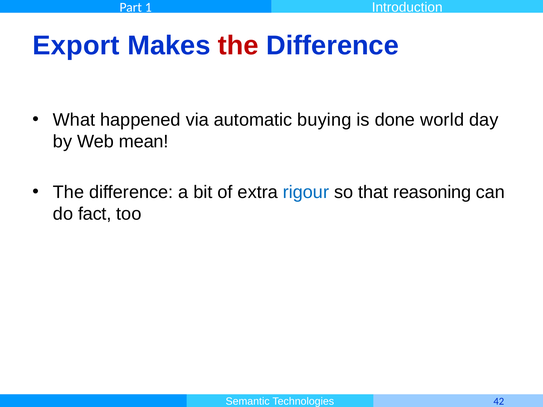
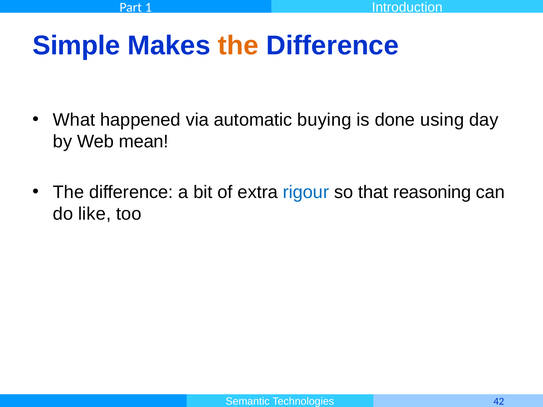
Export: Export -> Simple
the at (238, 46) colour: red -> orange
world: world -> using
fact: fact -> like
